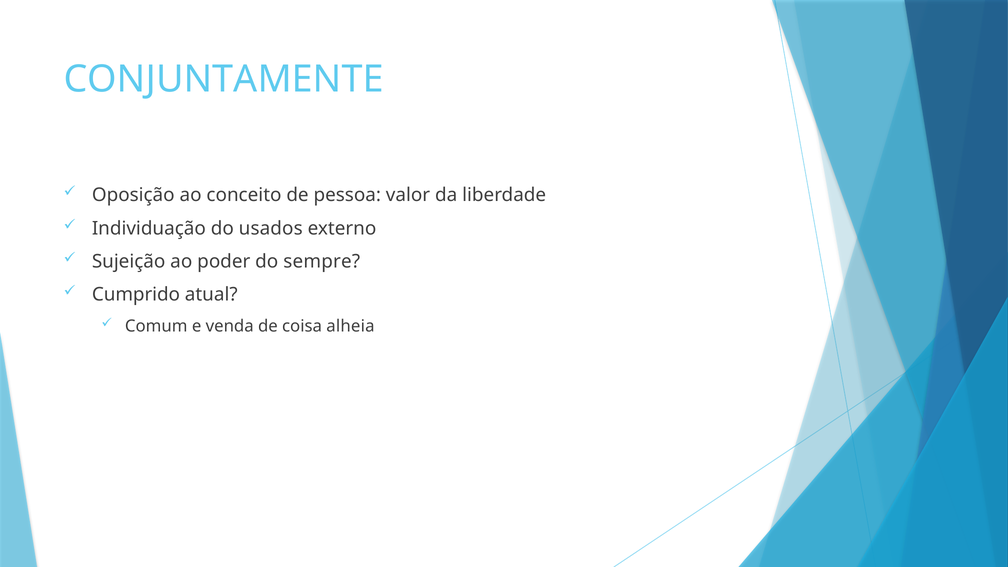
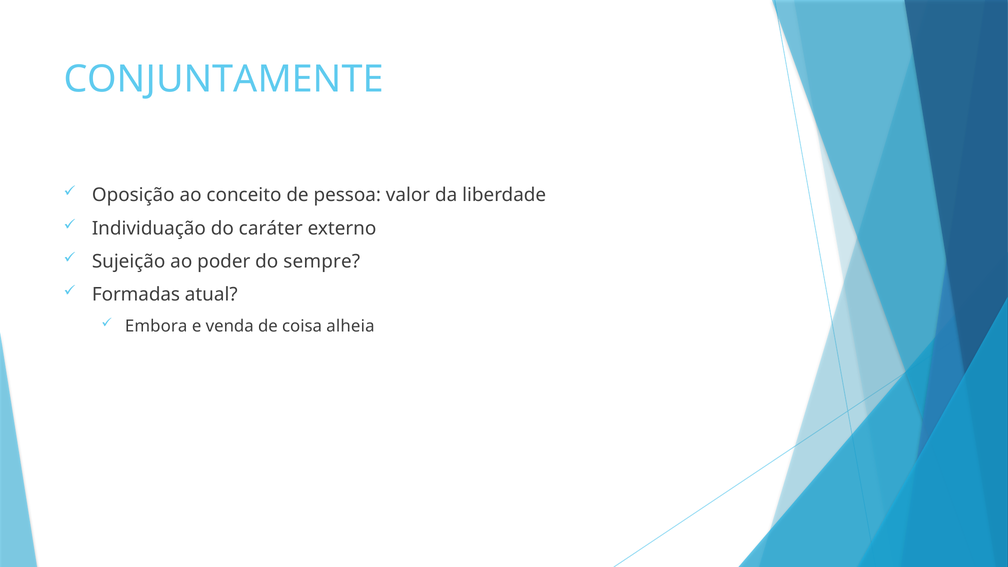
usados: usados -> caráter
Cumprido: Cumprido -> Formadas
Comum: Comum -> Embora
